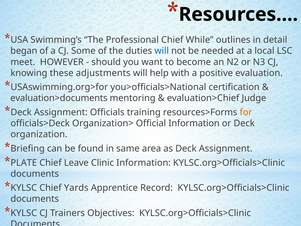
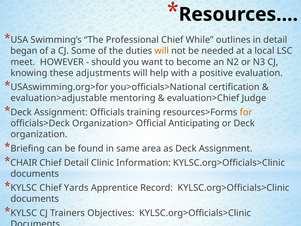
will at (162, 51) colour: blue -> orange
evaluation>documents: evaluation>documents -> evaluation>adjustable
Official Information: Information -> Anticipating
PLATE: PLATE -> CHAIR
Chief Leave: Leave -> Detail
